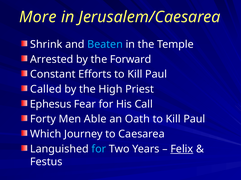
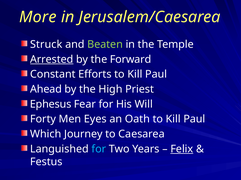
Shrink: Shrink -> Struck
Beaten colour: light blue -> light green
Arrested underline: none -> present
Called: Called -> Ahead
Call: Call -> Will
Able: Able -> Eyes
